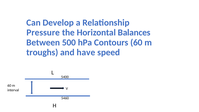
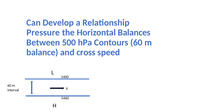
troughs: troughs -> balance
have: have -> cross
